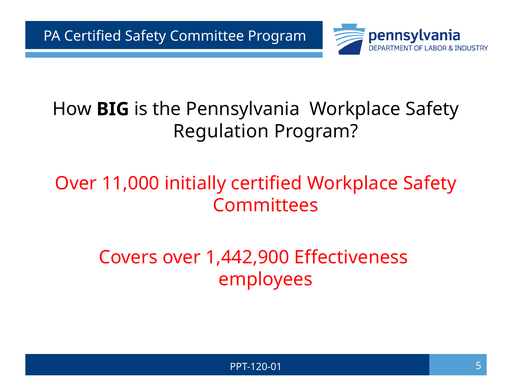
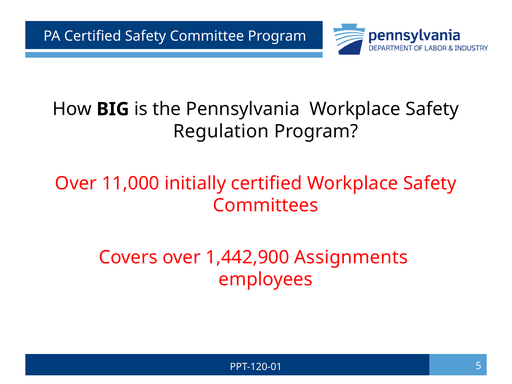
Effectiveness: Effectiveness -> Assignments
